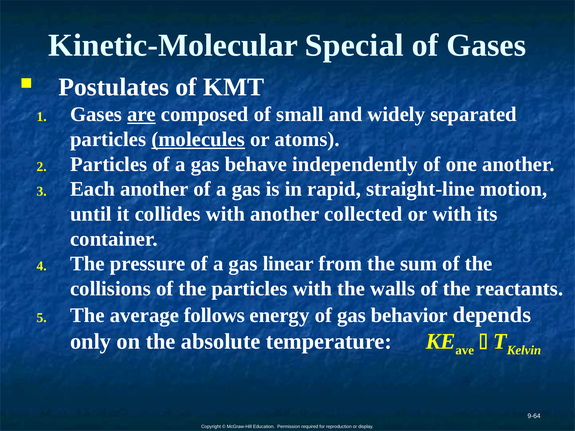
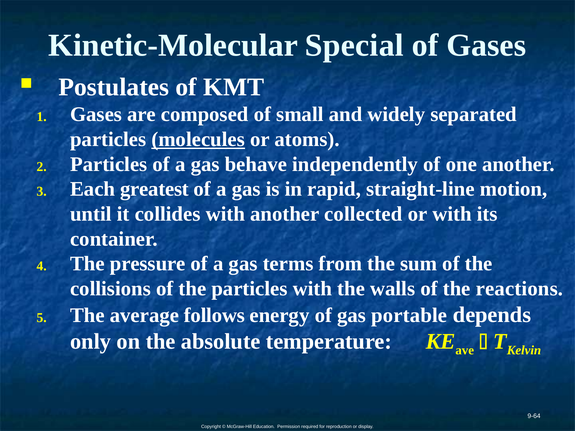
are underline: present -> none
Each another: another -> greatest
linear: linear -> terms
reactants: reactants -> reactions
behavior: behavior -> portable
